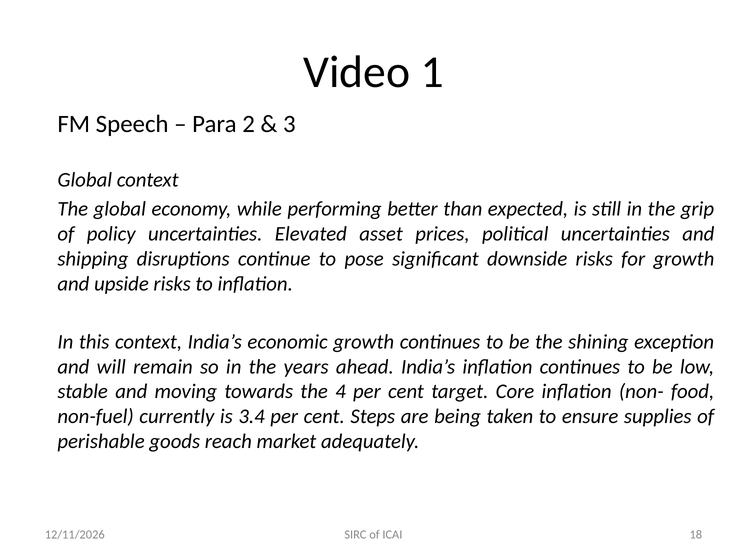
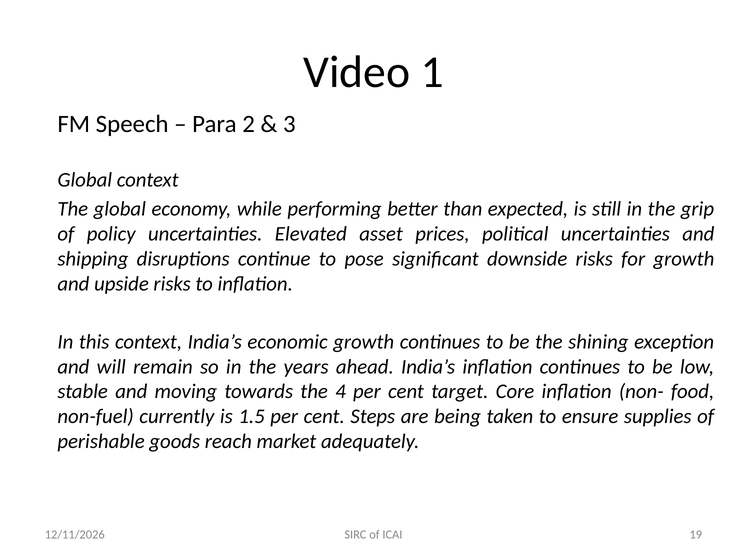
3.4: 3.4 -> 1.5
18: 18 -> 19
